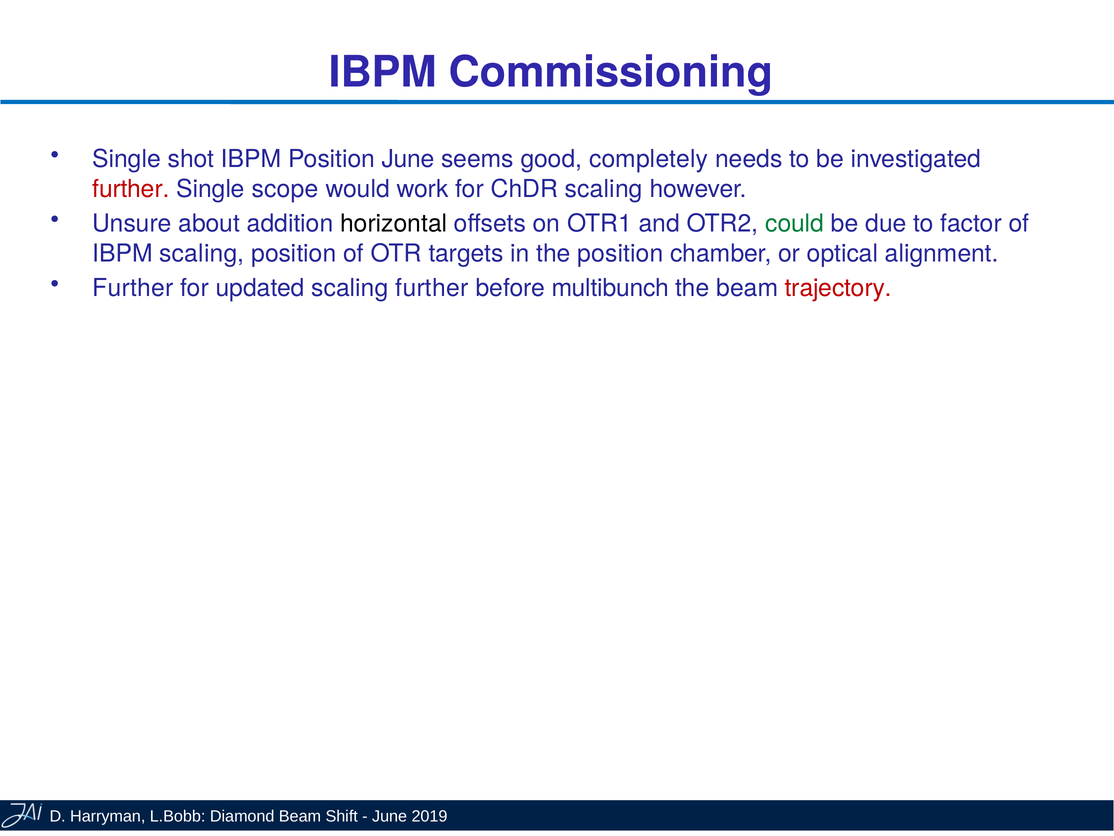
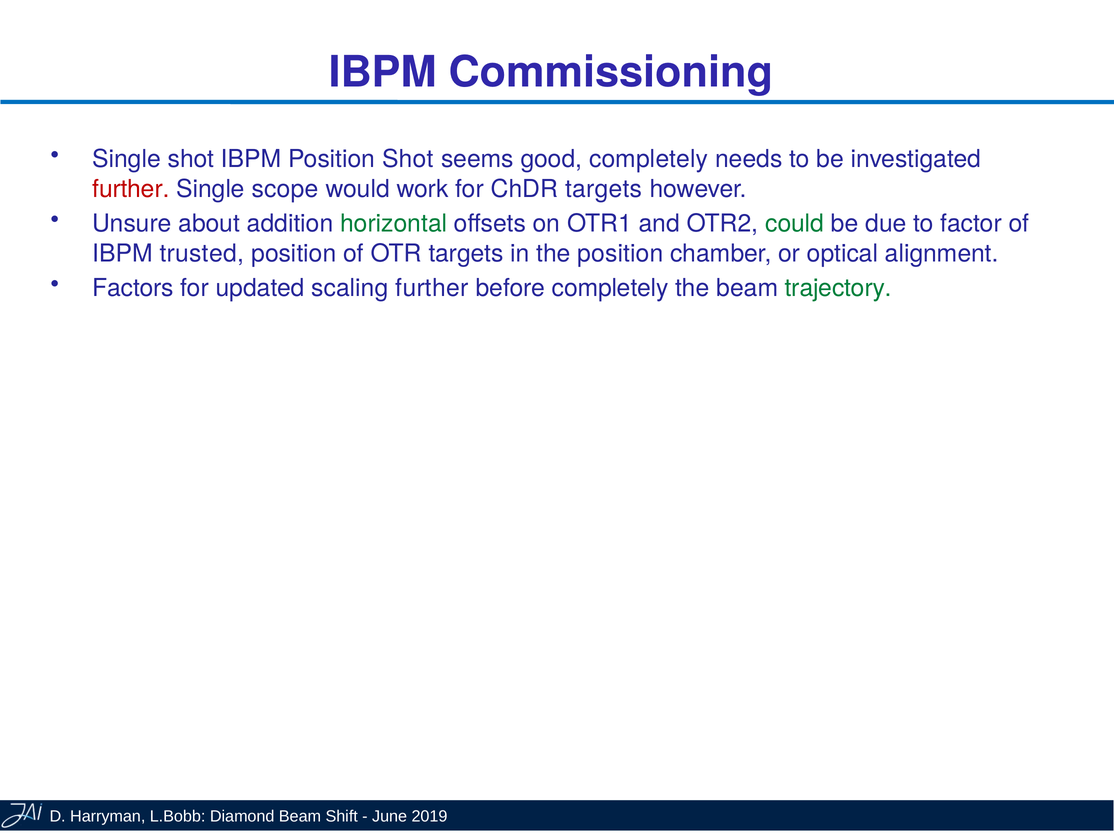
Position June: June -> Shot
ChDR scaling: scaling -> targets
horizontal colour: black -> green
IBPM scaling: scaling -> trusted
Further at (133, 288): Further -> Factors
before multibunch: multibunch -> completely
trajectory colour: red -> green
